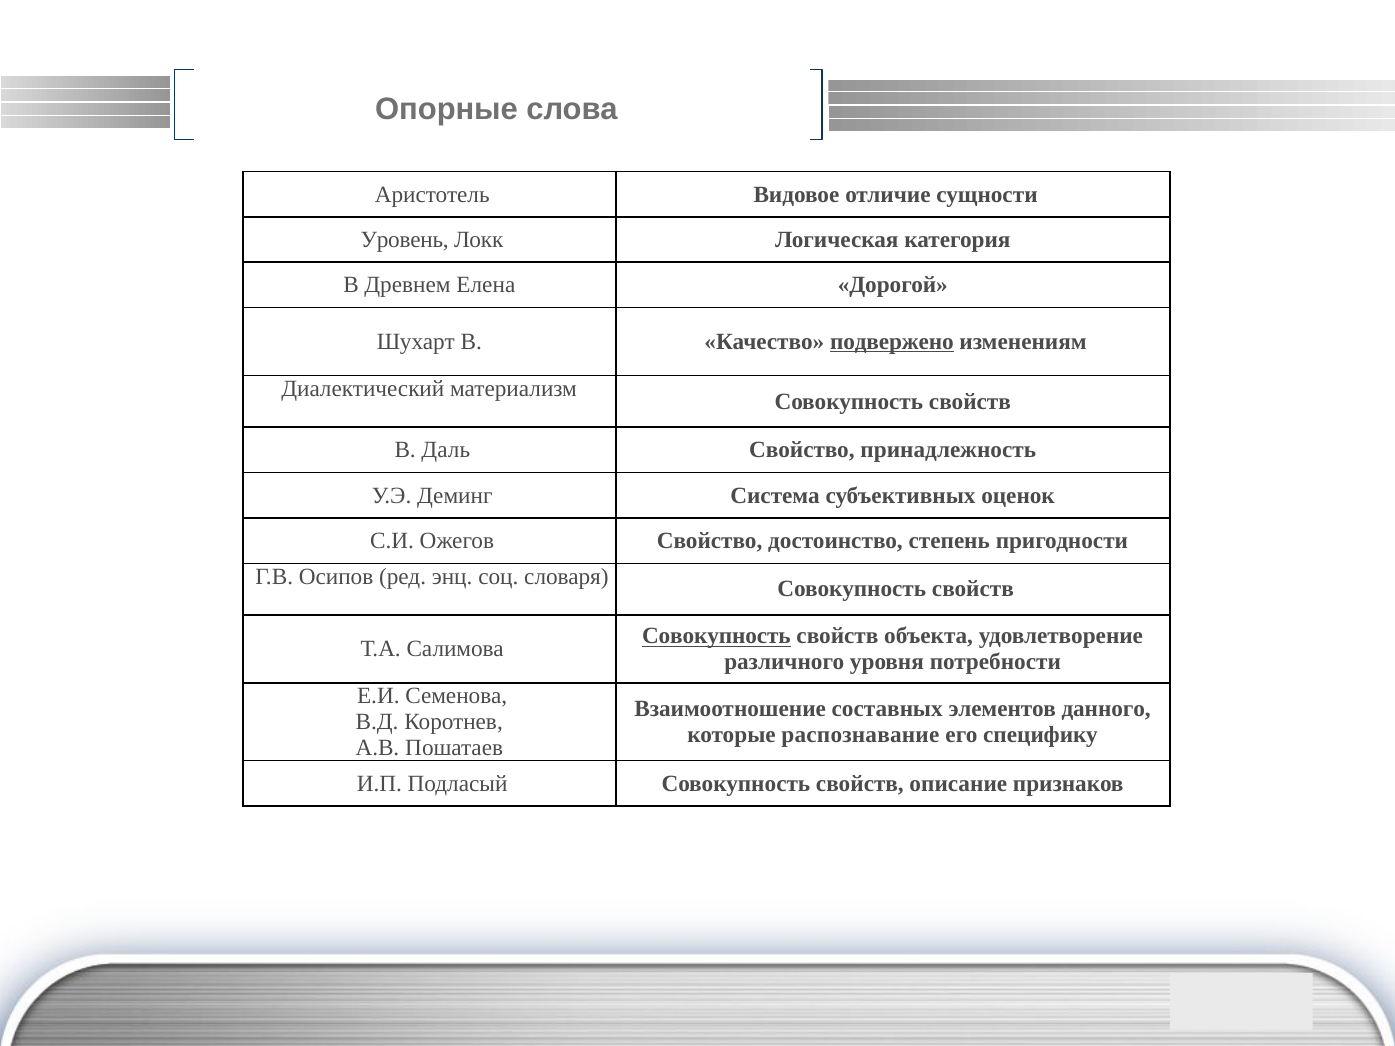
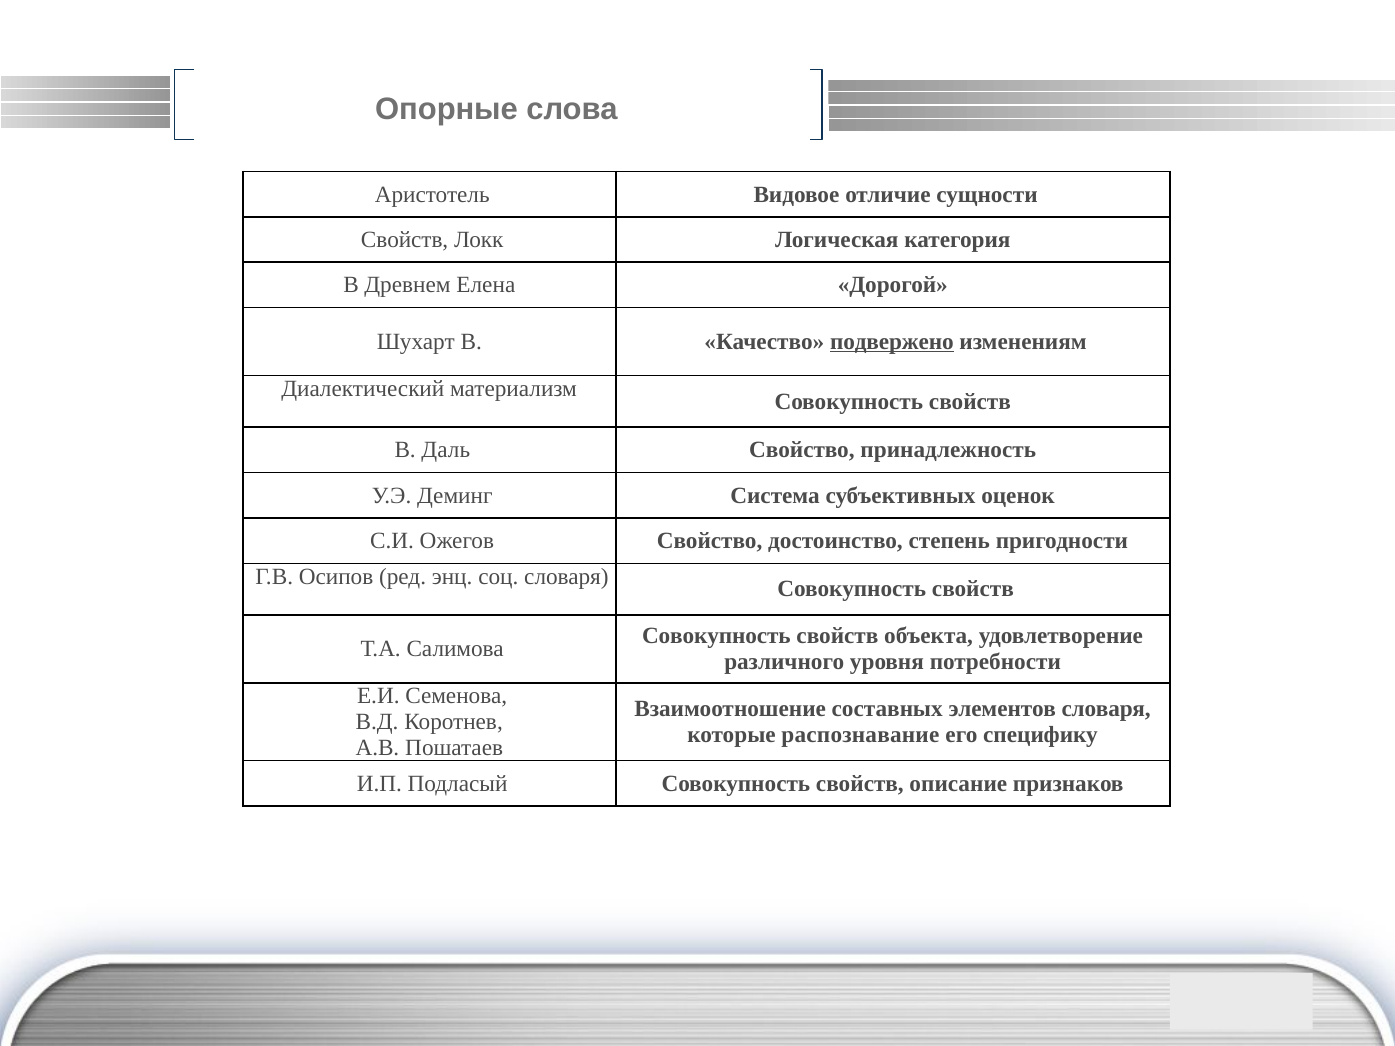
Уровень at (405, 240): Уровень -> Свойств
Совокупность at (716, 636) underline: present -> none
элементов данного: данного -> словаря
